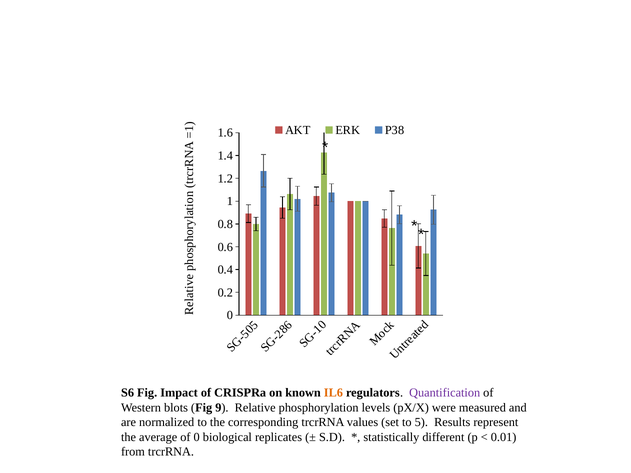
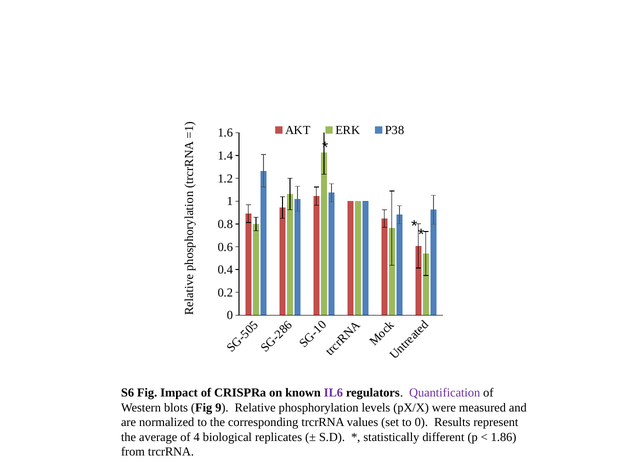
IL6 colour: orange -> purple
to 5: 5 -> 0
of 0: 0 -> 4
0.01: 0.01 -> 1.86
